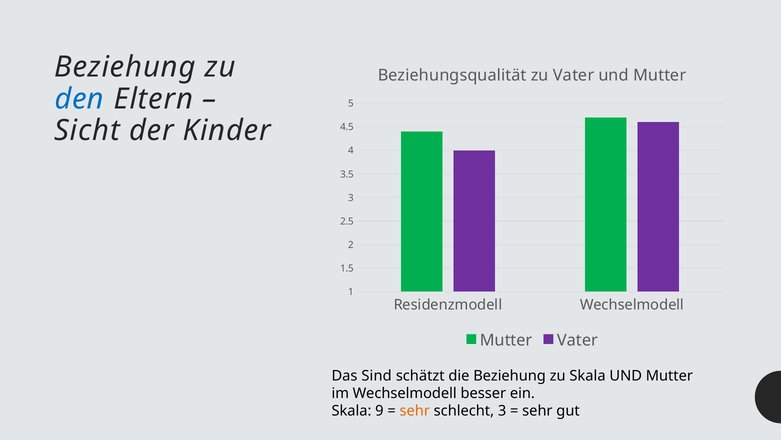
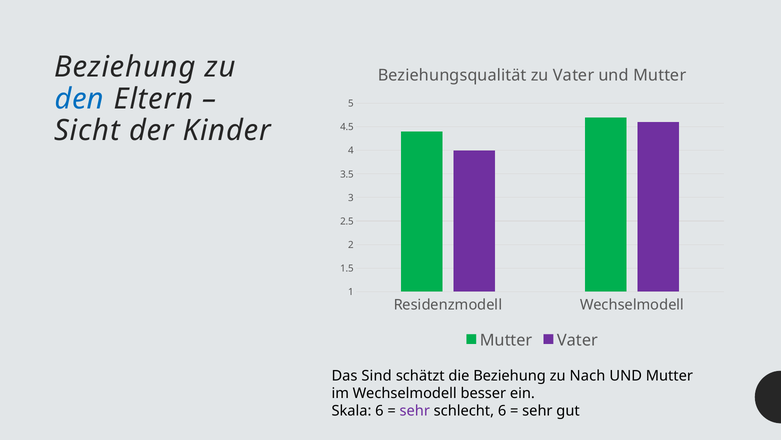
zu Skala: Skala -> Nach
Skala 9: 9 -> 6
sehr at (415, 410) colour: orange -> purple
schlecht 3: 3 -> 6
